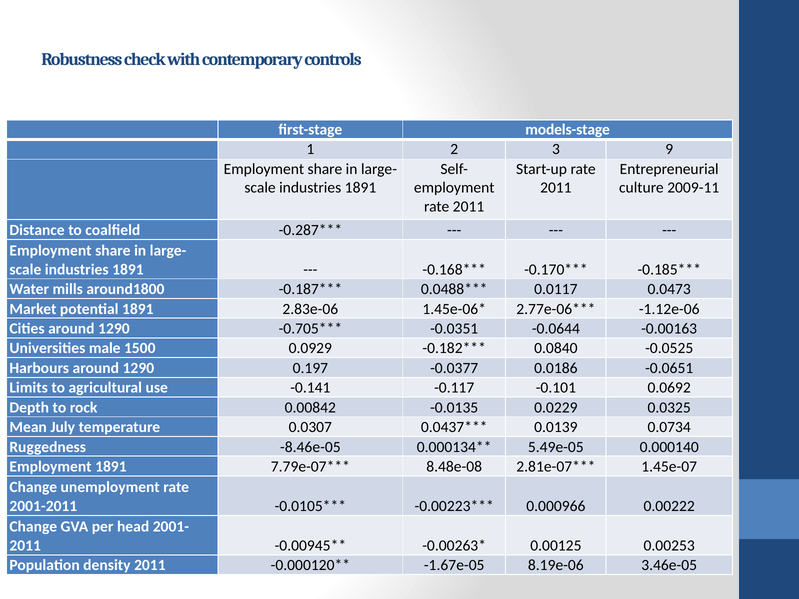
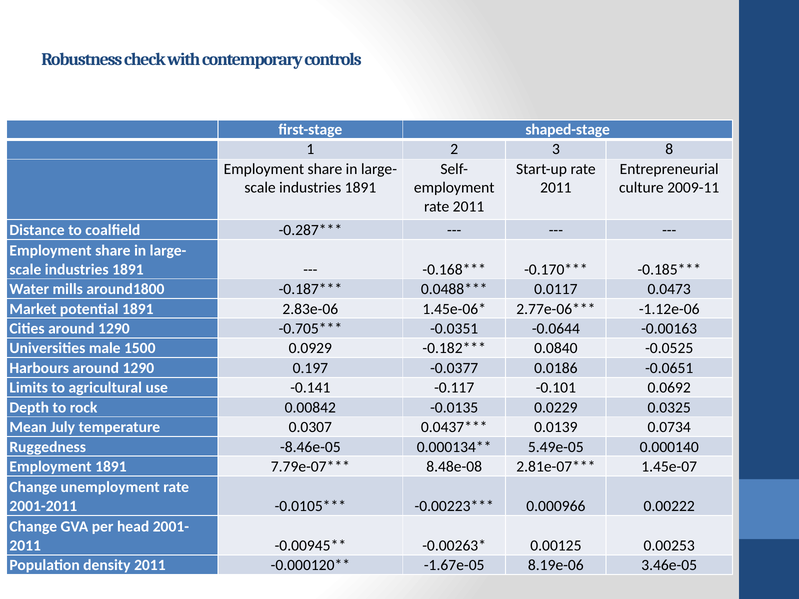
models-stage: models-stage -> shaped-stage
9: 9 -> 8
